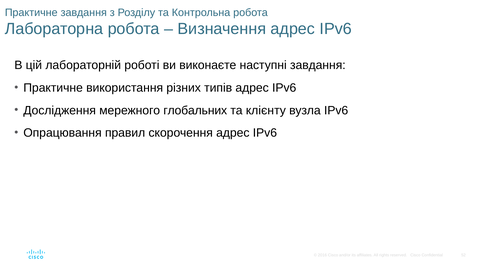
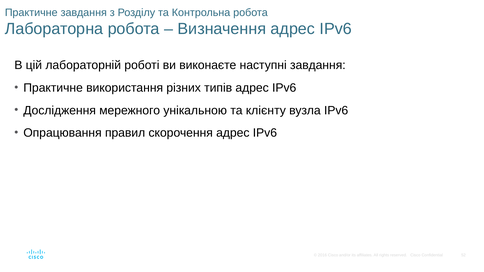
глобальних: глобальних -> унікальною
